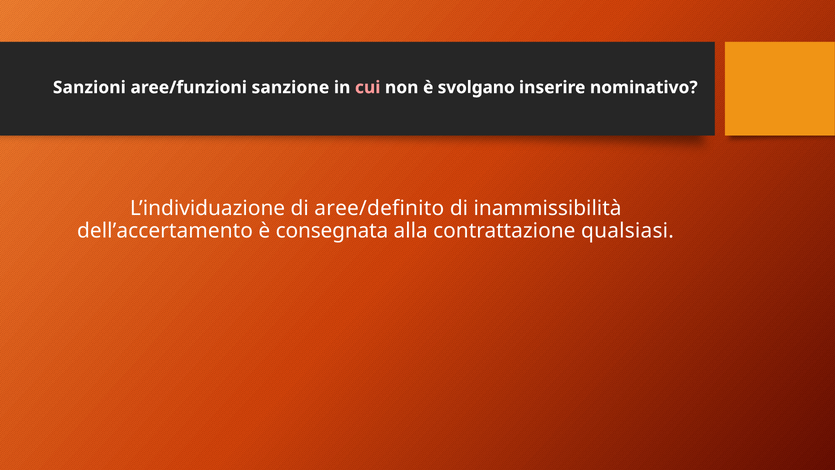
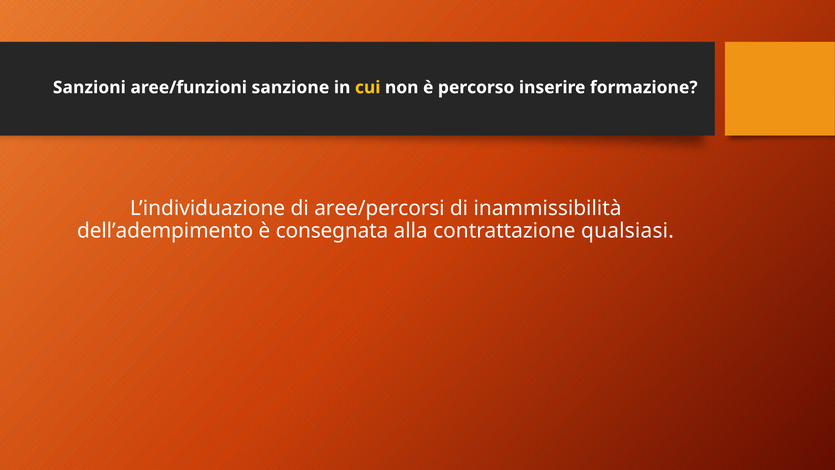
cui colour: pink -> yellow
svolgano: svolgano -> percorso
nominativo: nominativo -> formazione
aree/definito: aree/definito -> aree/percorsi
dell’accertamento: dell’accertamento -> dell’adempimento
